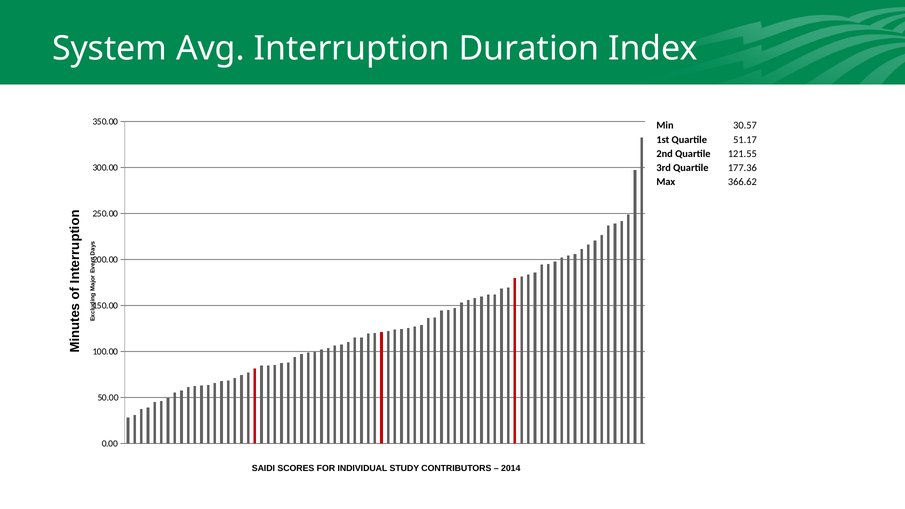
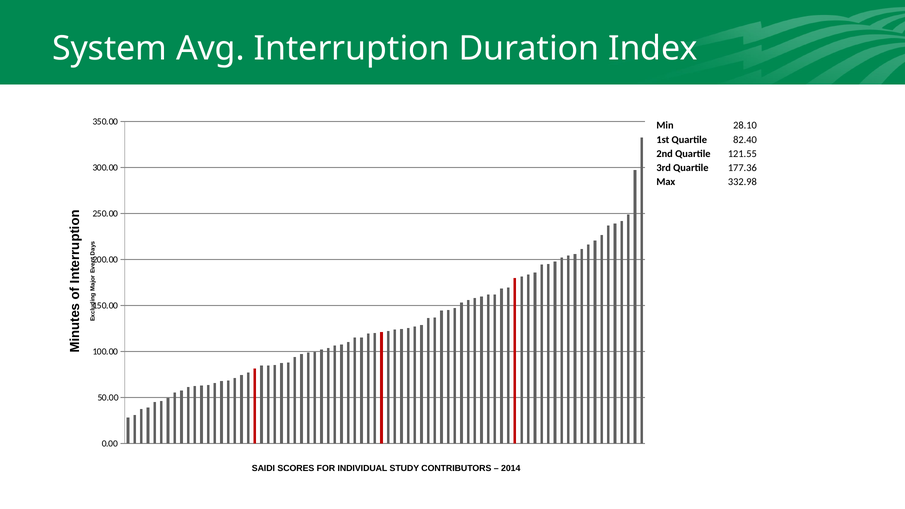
30.57: 30.57 -> 28.10
51.17: 51.17 -> 82.40
366.62: 366.62 -> 332.98
